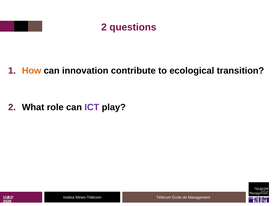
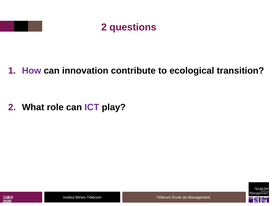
How colour: orange -> purple
